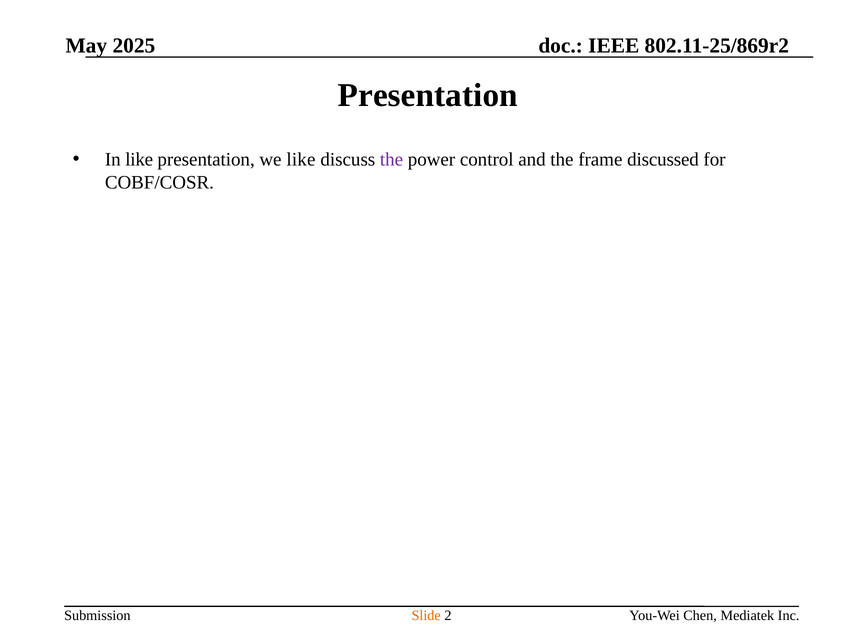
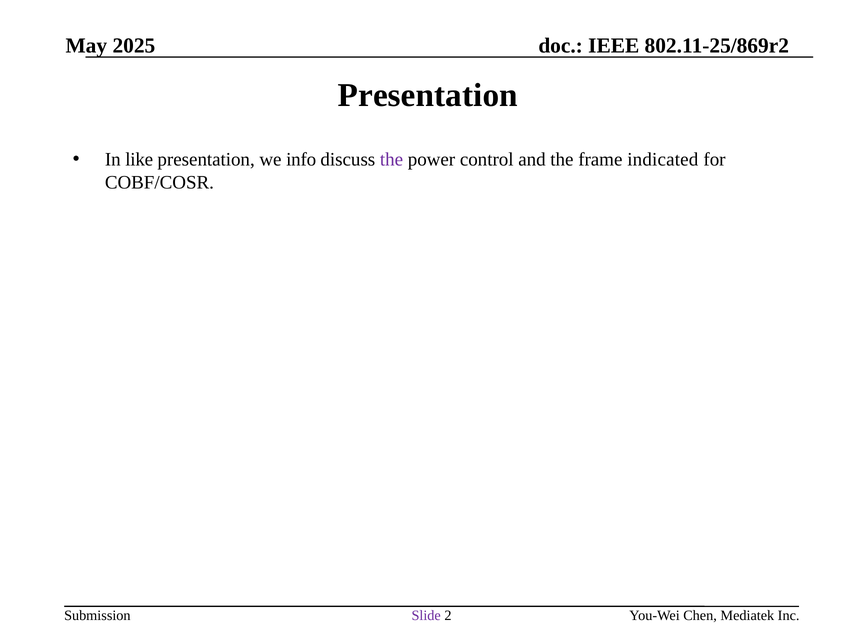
we like: like -> info
discussed: discussed -> indicated
Slide colour: orange -> purple
